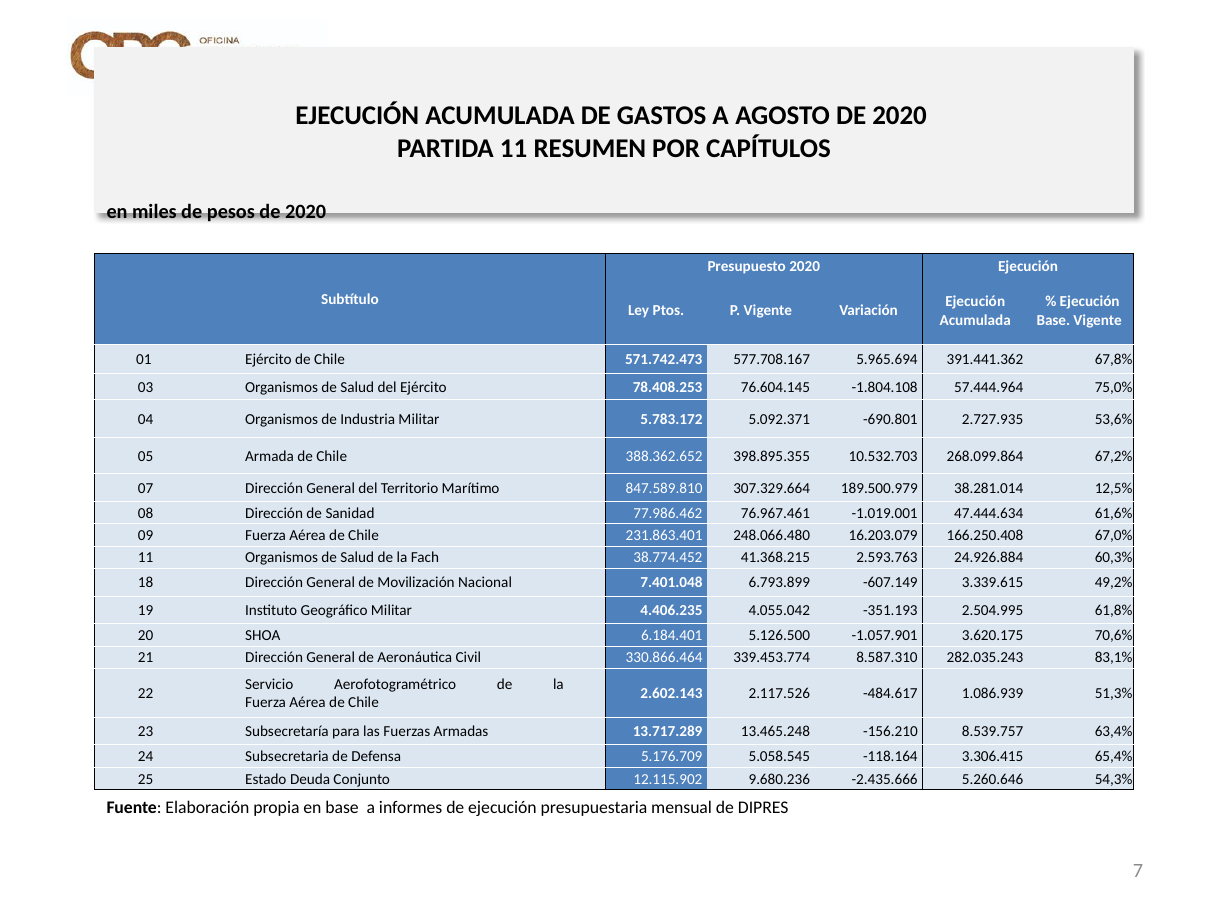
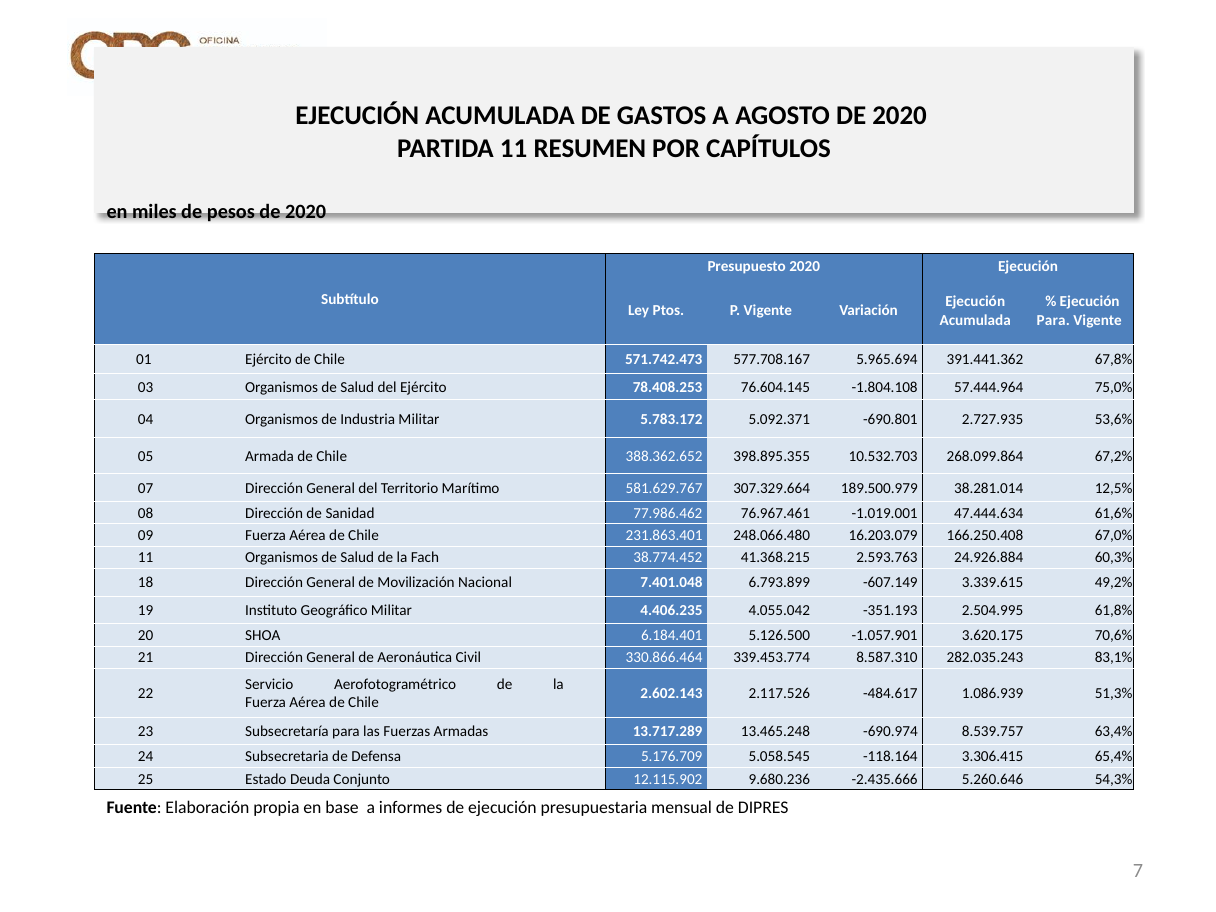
Base at (1053, 320): Base -> Para
847.589.810: 847.589.810 -> 581.629.767
-156.210: -156.210 -> -690.974
